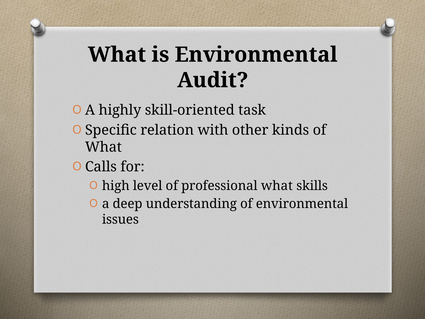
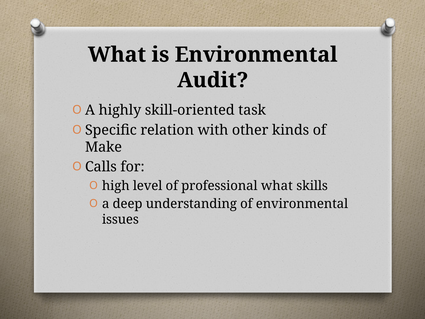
What at (103, 147): What -> Make
